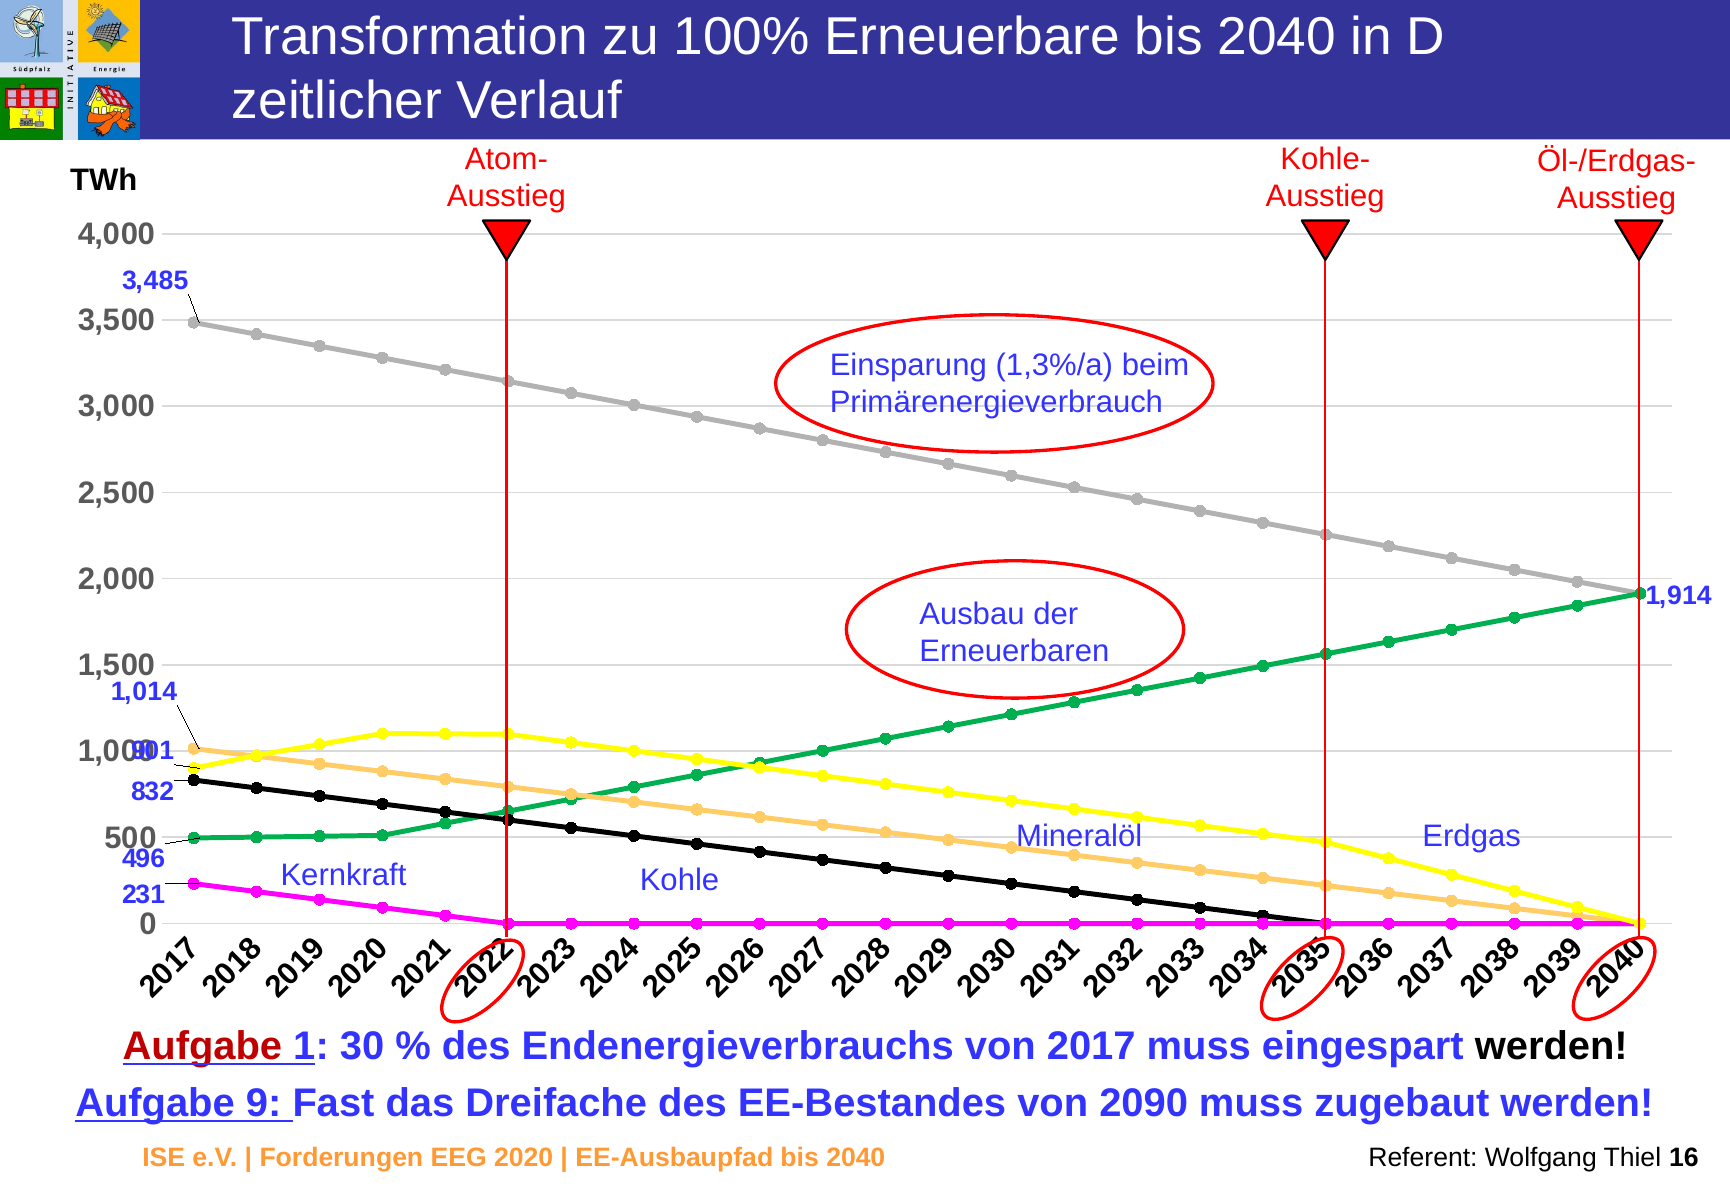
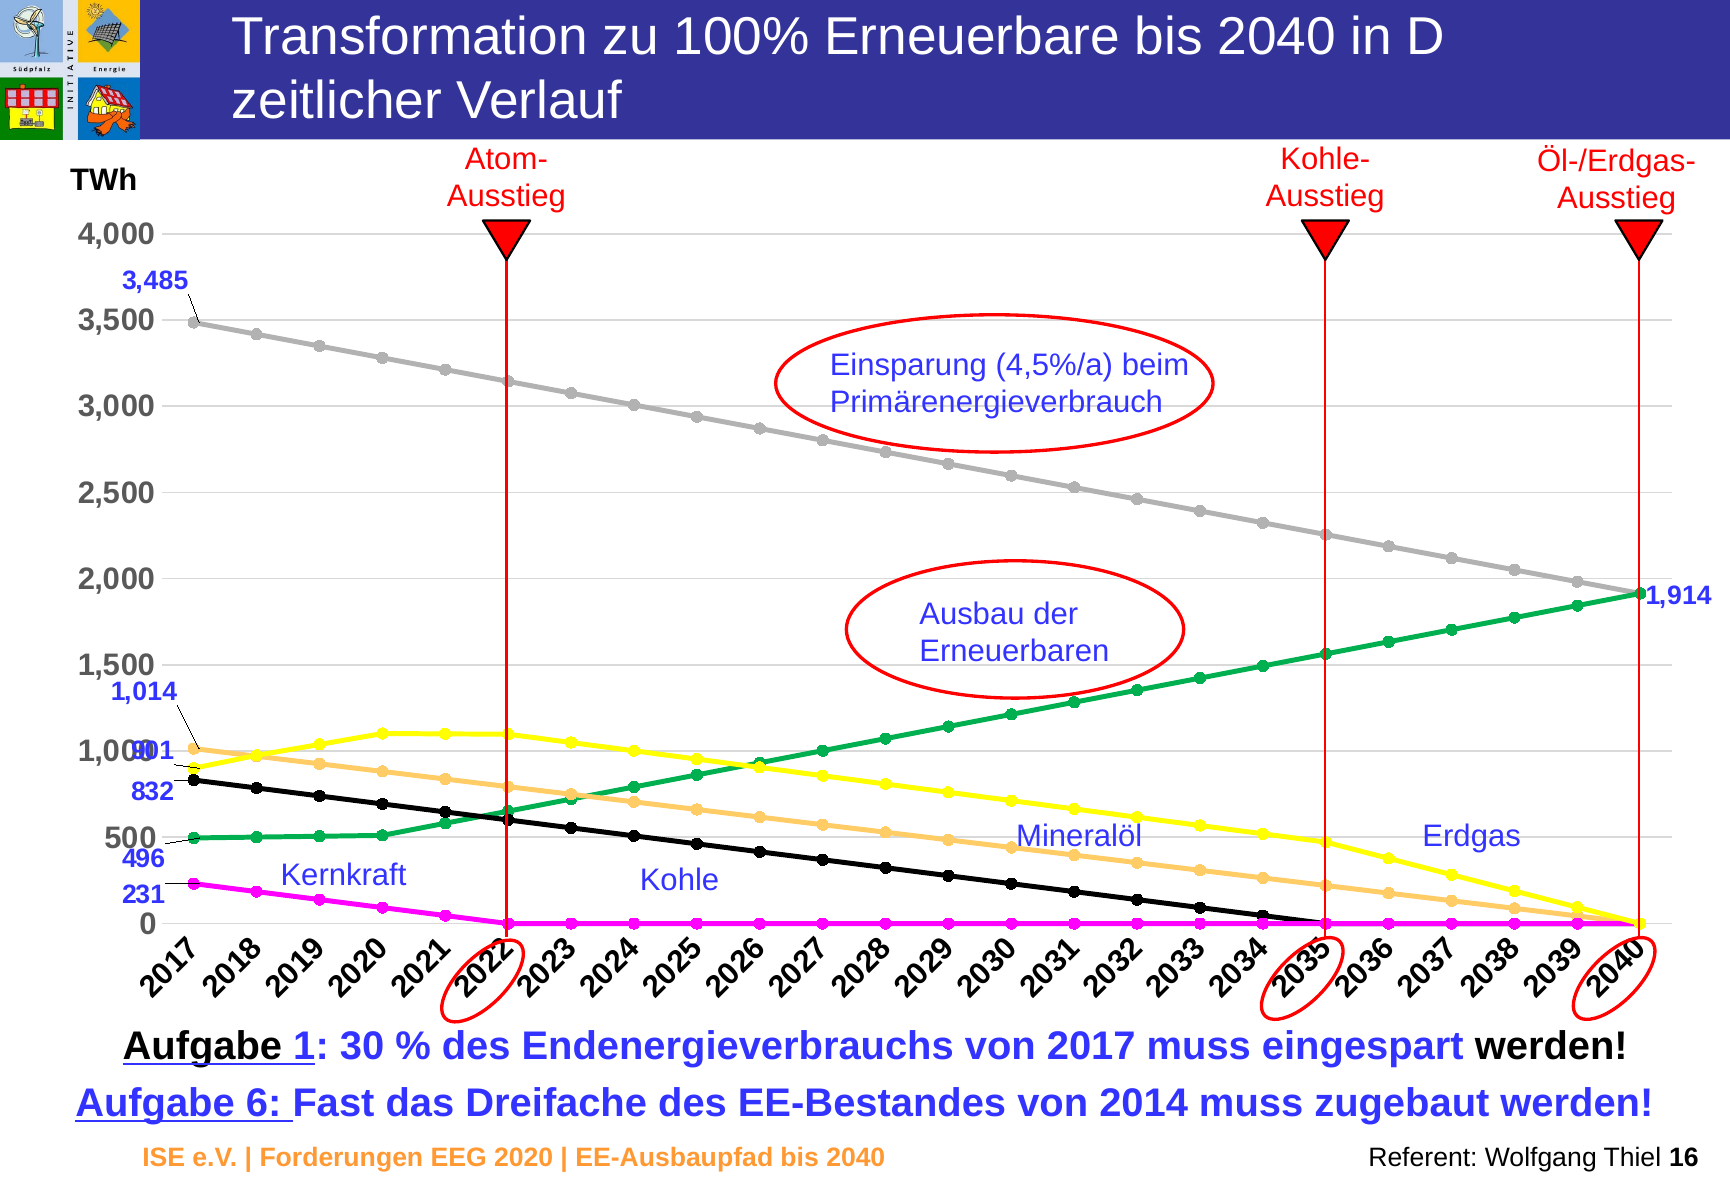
1,3%/a: 1,3%/a -> 4,5%/a
Aufgabe at (202, 1046) colour: red -> black
Aufgabe 9: 9 -> 6
2090: 2090 -> 2014
